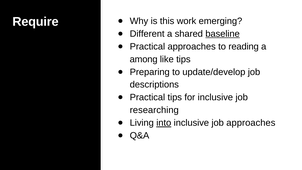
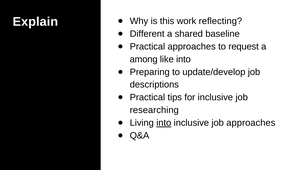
Require: Require -> Explain
emerging: emerging -> reflecting
baseline underline: present -> none
reading: reading -> request
like tips: tips -> into
